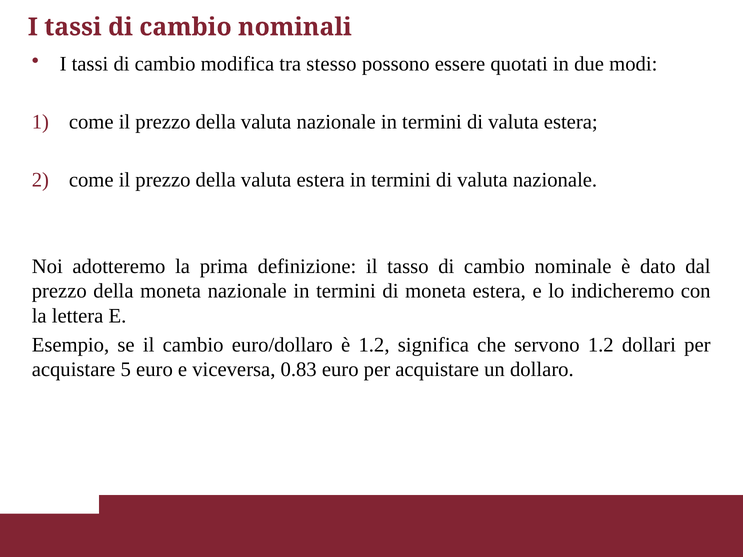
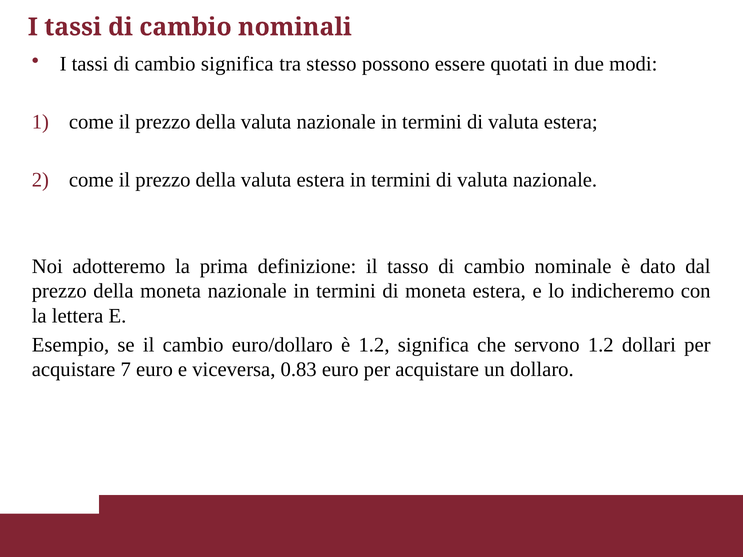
cambio modifica: modifica -> significa
5: 5 -> 7
